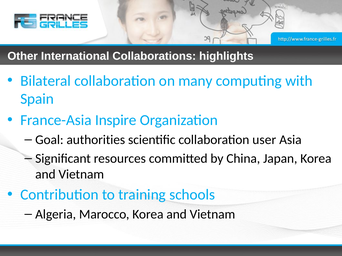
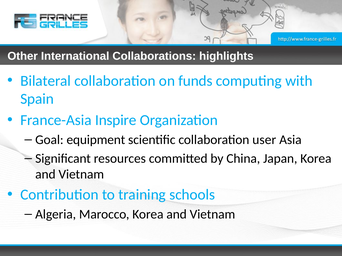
many: many -> funds
authorities: authorities -> equipment
